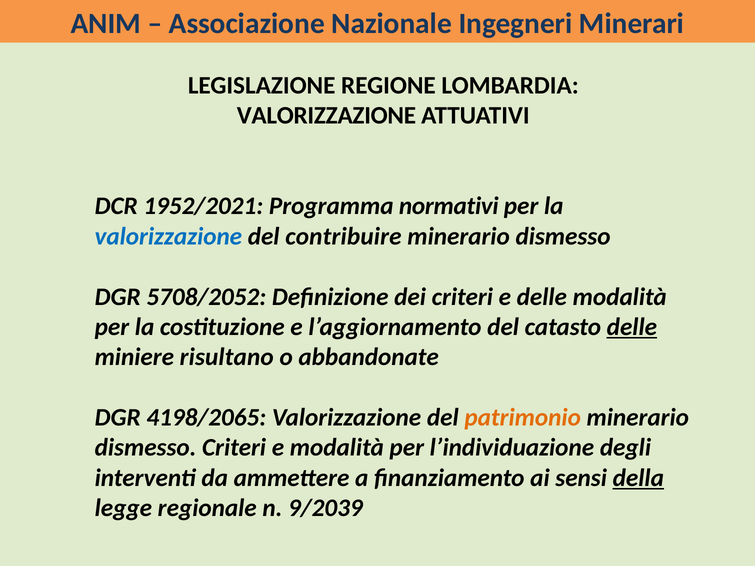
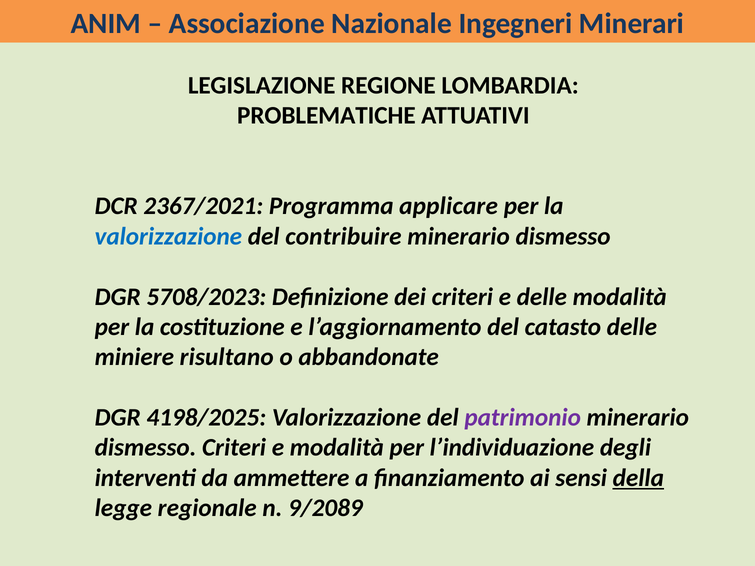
VALORIZZAZIONE at (326, 116): VALORIZZAZIONE -> PROBLEMATICHE
1952/2021: 1952/2021 -> 2367/2021
normativi: normativi -> applicare
5708/2052: 5708/2052 -> 5708/2023
delle at (632, 327) underline: present -> none
4198/2065: 4198/2065 -> 4198/2025
patrimonio colour: orange -> purple
9/2039: 9/2039 -> 9/2089
